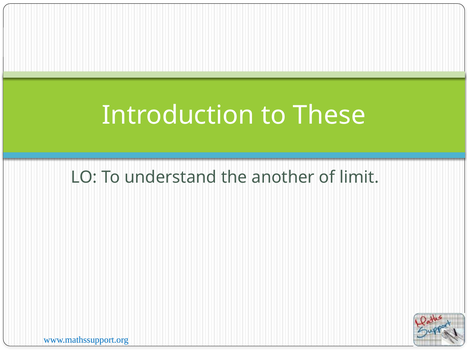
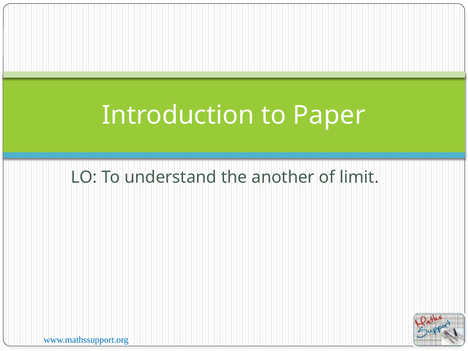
These: These -> Paper
